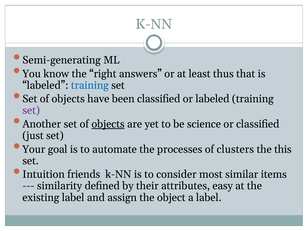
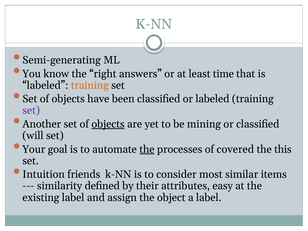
thus: thus -> time
training at (90, 85) colour: blue -> orange
science: science -> mining
just: just -> will
the at (147, 149) underline: none -> present
clusters: clusters -> covered
